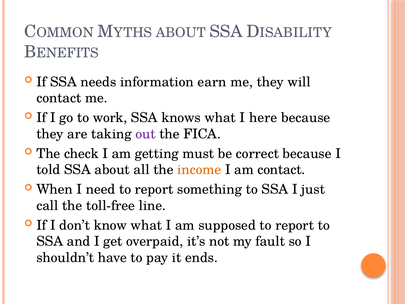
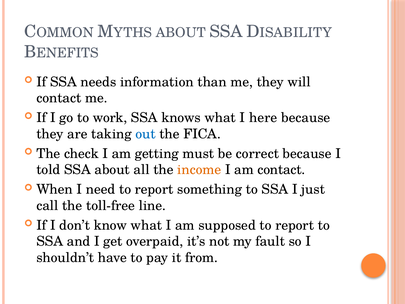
earn: earn -> than
out colour: purple -> blue
ends: ends -> from
